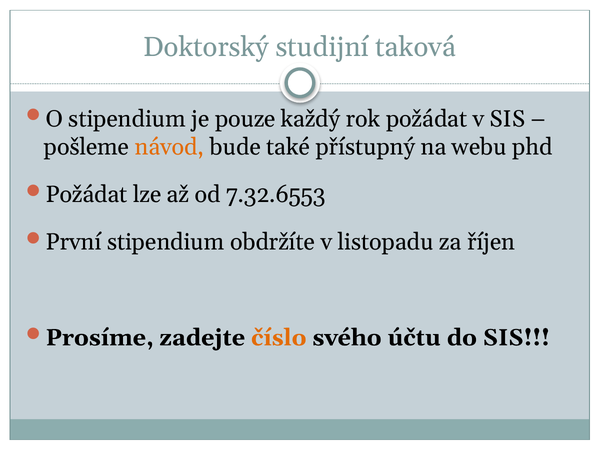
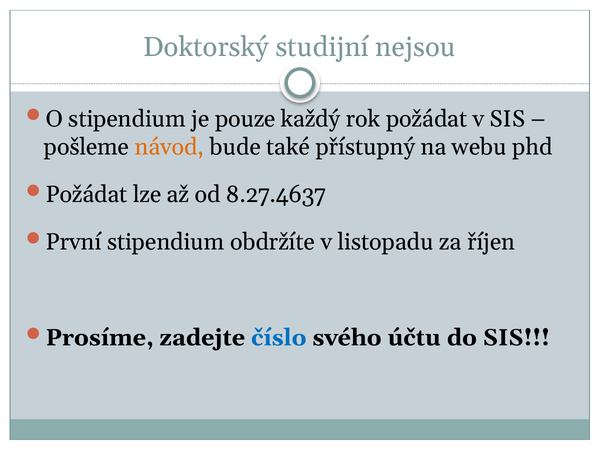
taková: taková -> nejsou
7.32.6553: 7.32.6553 -> 8.27.4637
číslo colour: orange -> blue
